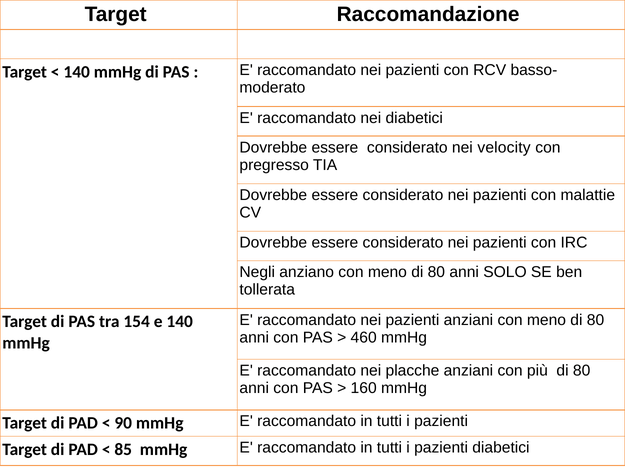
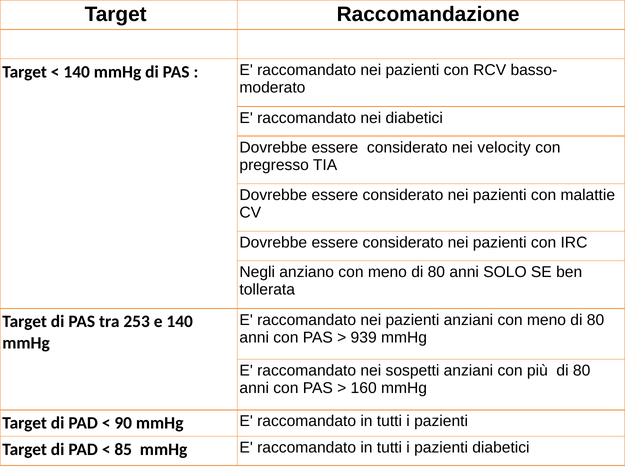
154: 154 -> 253
460: 460 -> 939
placche: placche -> sospetti
